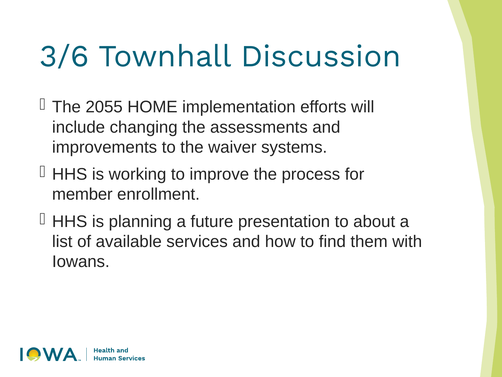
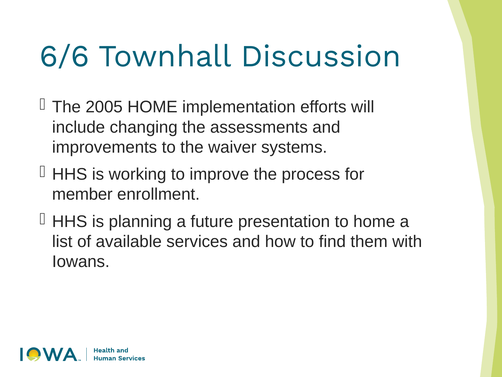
3/6: 3/6 -> 6/6
2055: 2055 -> 2005
to about: about -> home
